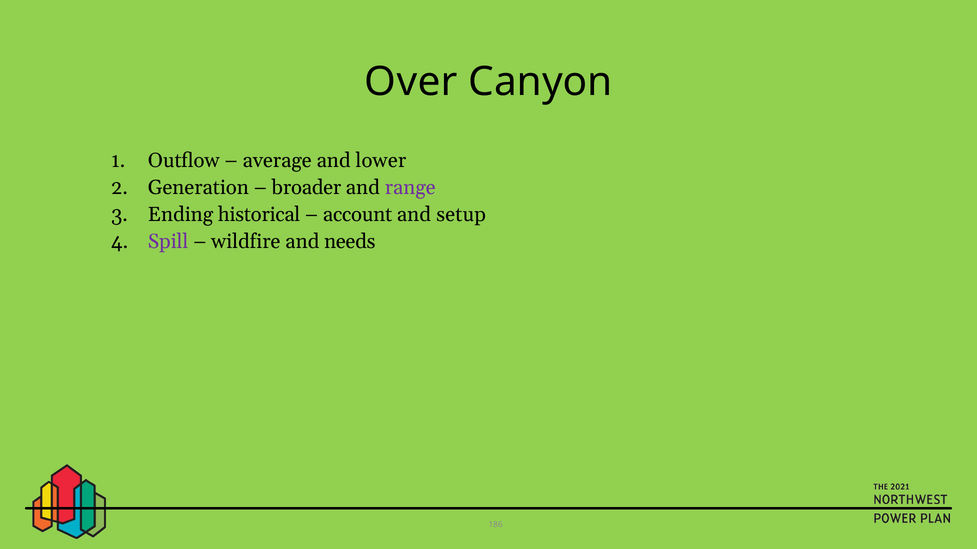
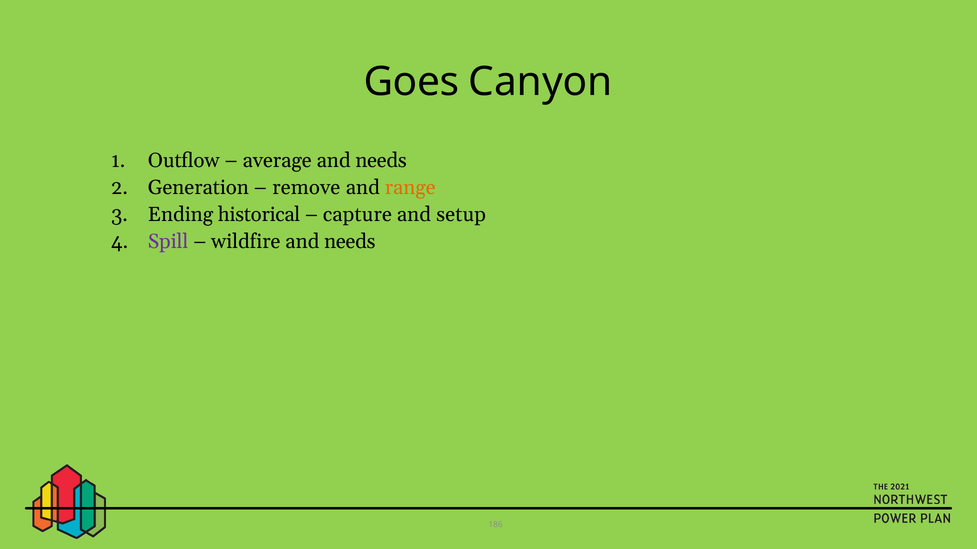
Over: Over -> Goes
average and lower: lower -> needs
broader: broader -> remove
range colour: purple -> orange
account: account -> capture
